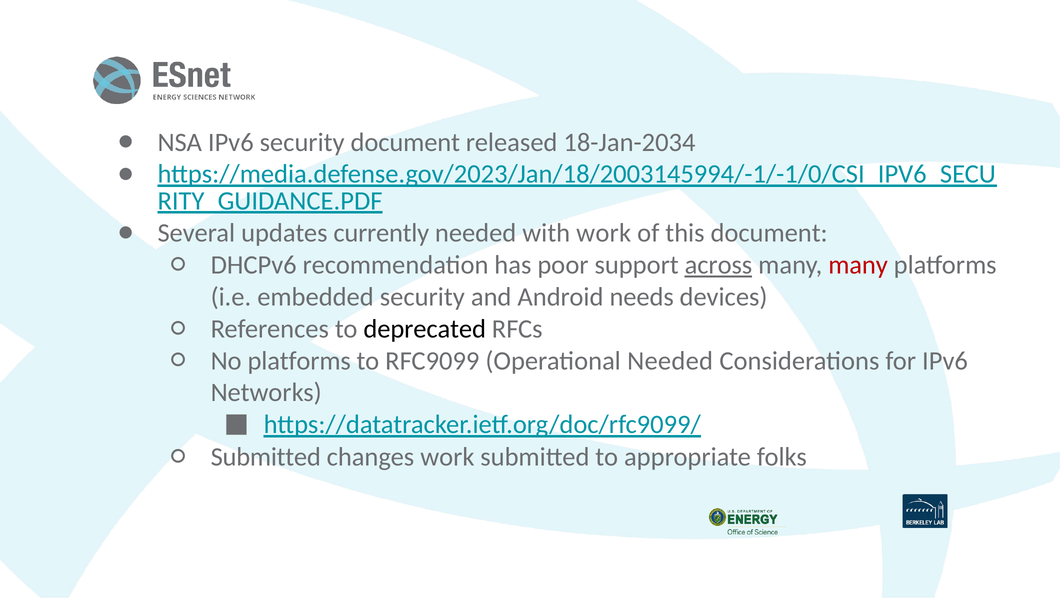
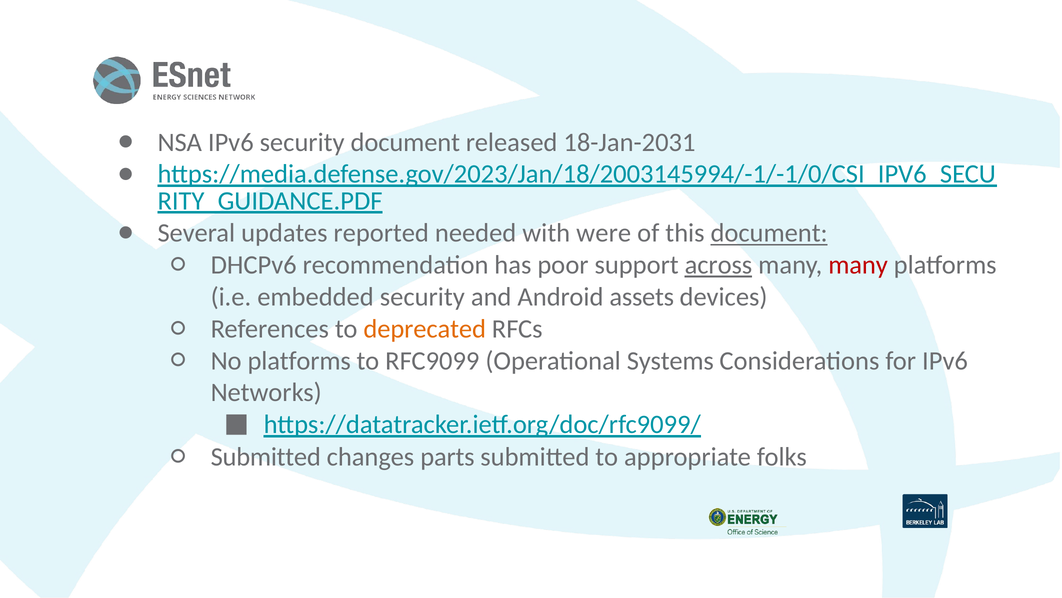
18-Jan-2034: 18-Jan-2034 -> 18-Jan-2031
currently: currently -> reported
with work: work -> were
document at (769, 233) underline: none -> present
needs: needs -> assets
deprecated colour: black -> orange
Operational Needed: Needed -> Systems
changes work: work -> parts
